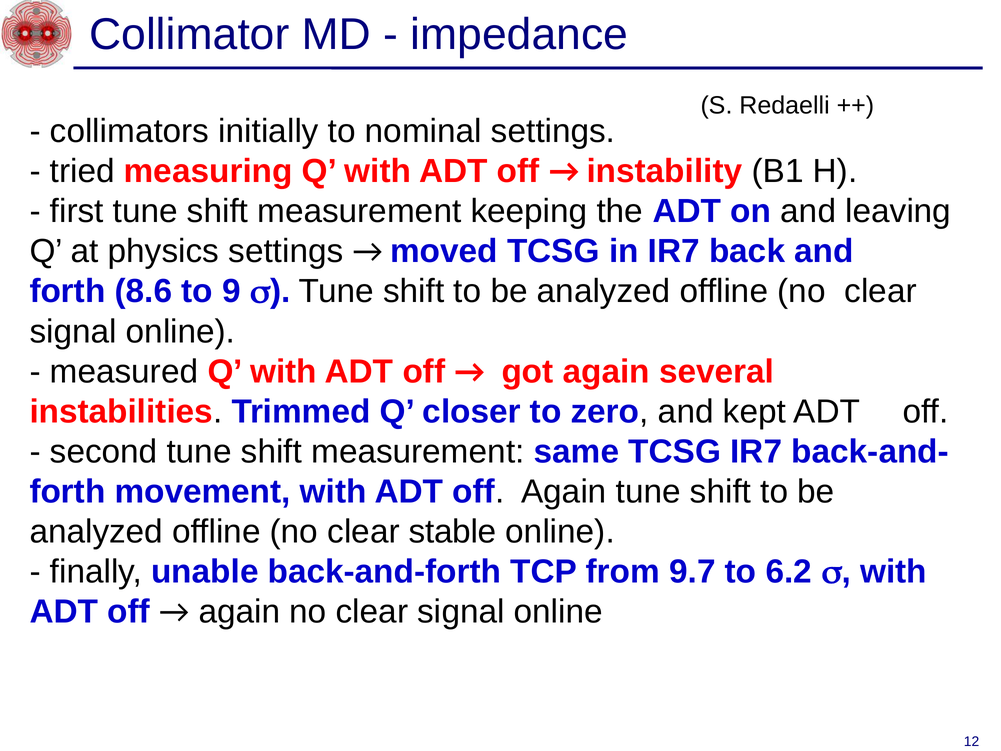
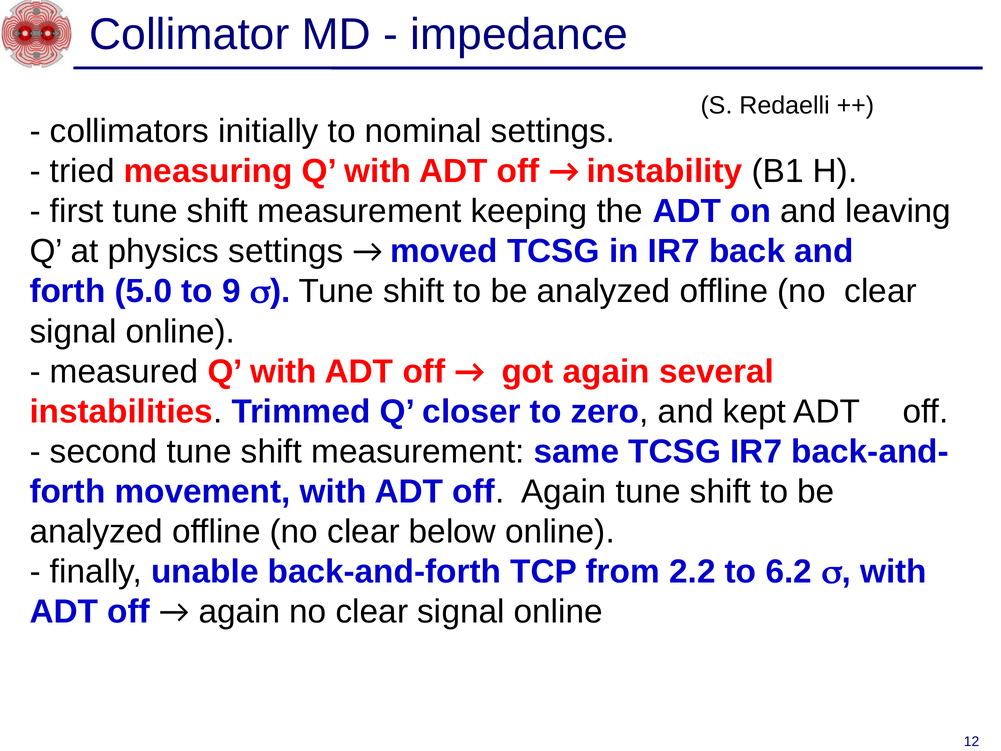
8.6: 8.6 -> 5.0
stable: stable -> below
9.7: 9.7 -> 2.2
